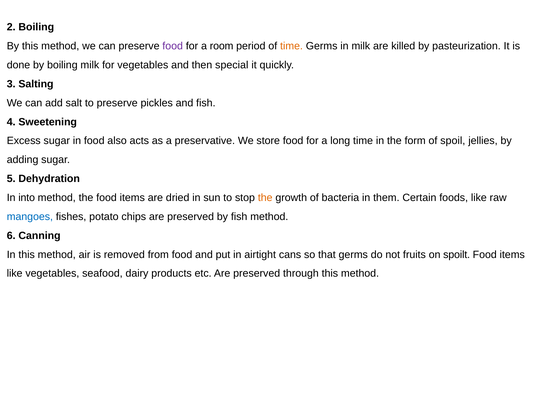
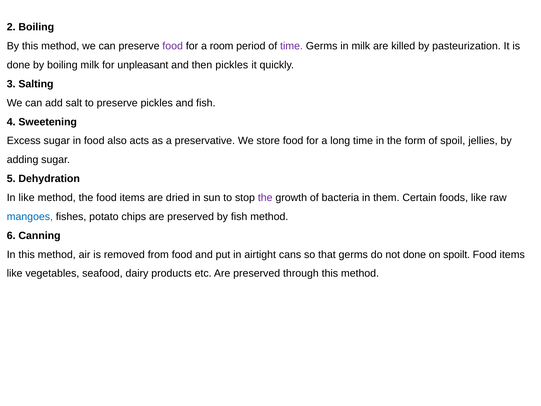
time at (292, 46) colour: orange -> purple
for vegetables: vegetables -> unpleasant
then special: special -> pickles
In into: into -> like
the at (265, 198) colour: orange -> purple
not fruits: fruits -> done
